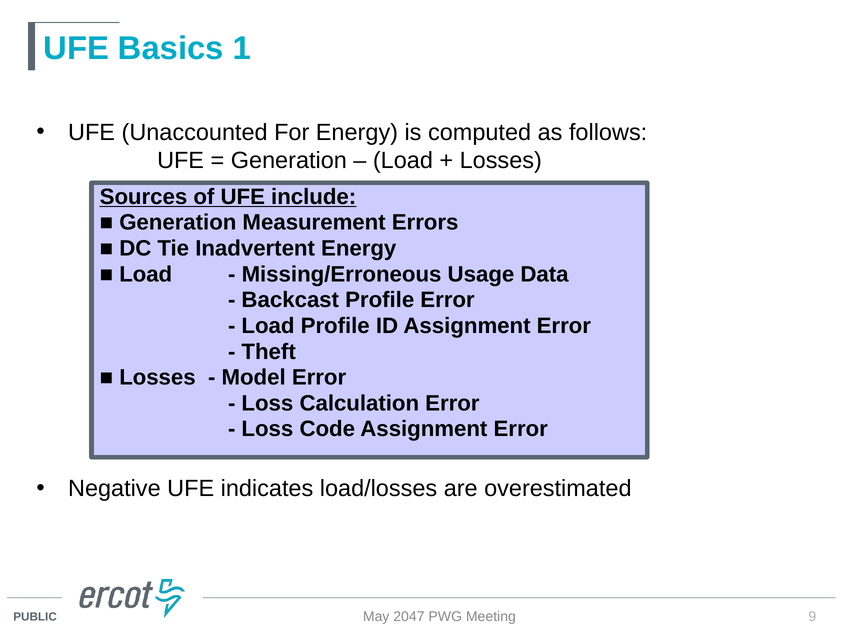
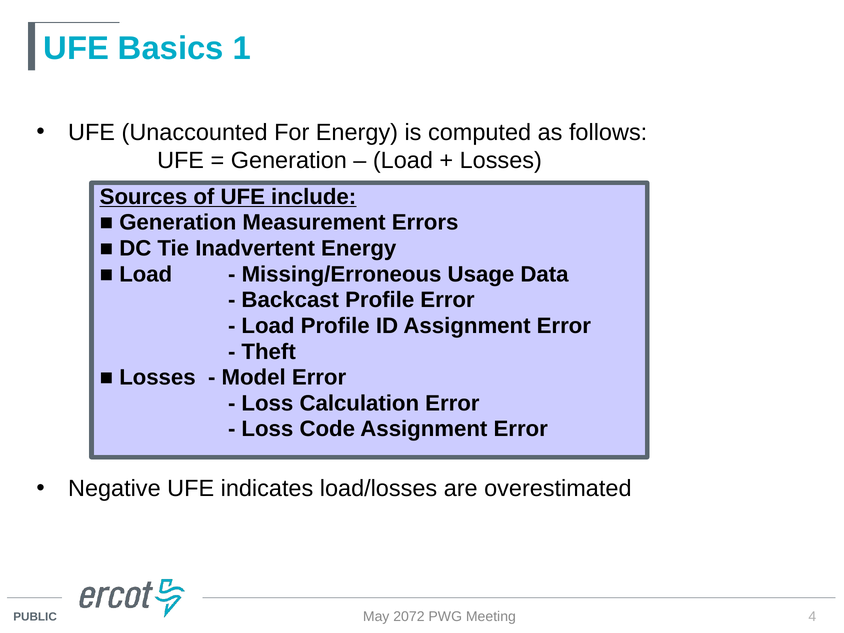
2047: 2047 -> 2072
9: 9 -> 4
